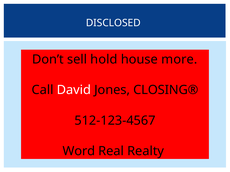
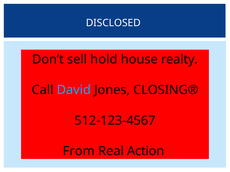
more: more -> realty
David colour: white -> light blue
Word: Word -> From
Realty: Realty -> Action
